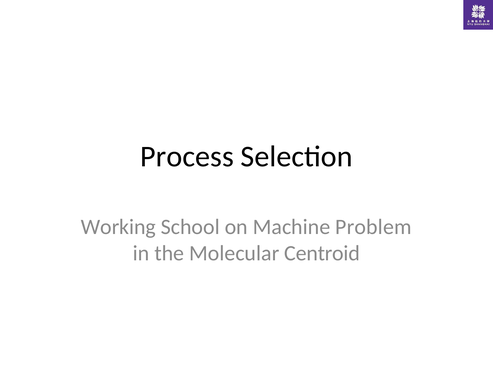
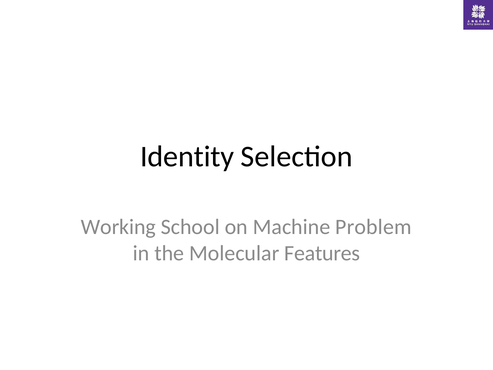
Process: Process -> Identity
Centroid: Centroid -> Features
